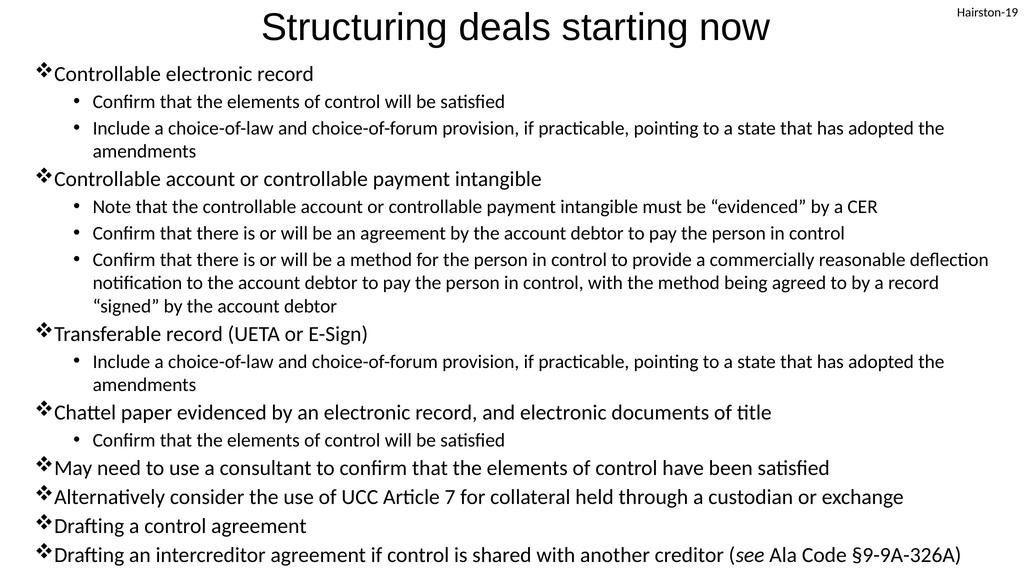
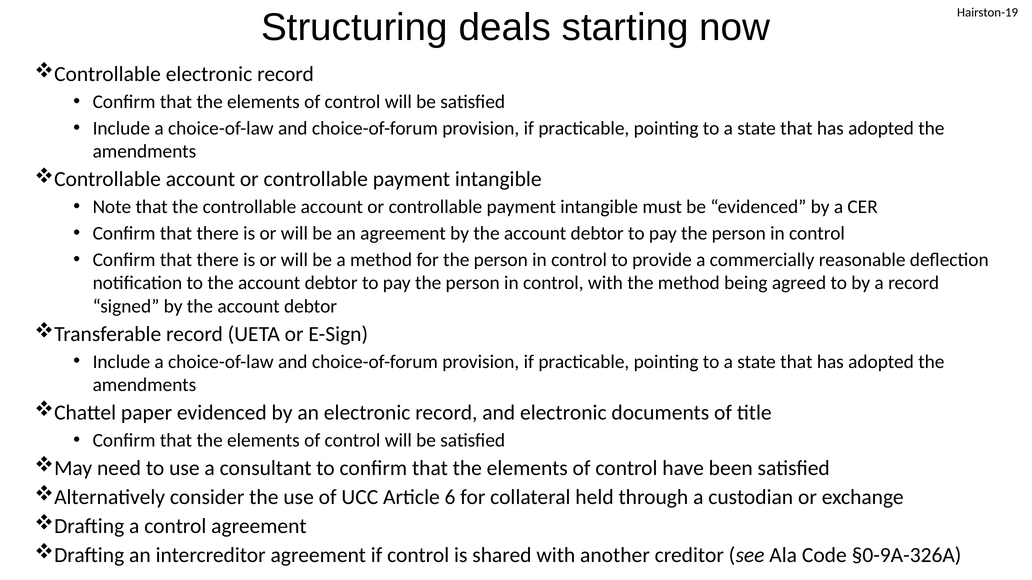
7: 7 -> 6
§9-9A-326A: §9-9A-326A -> §0-9A-326A
